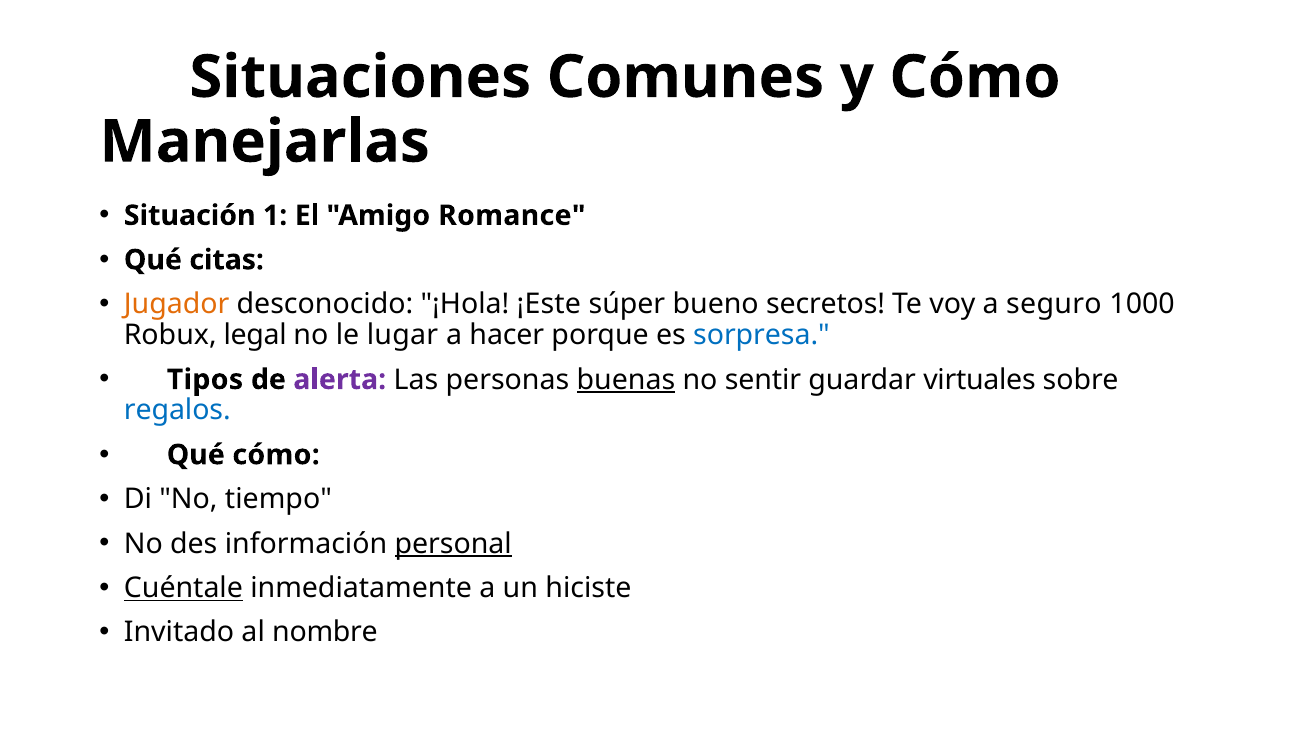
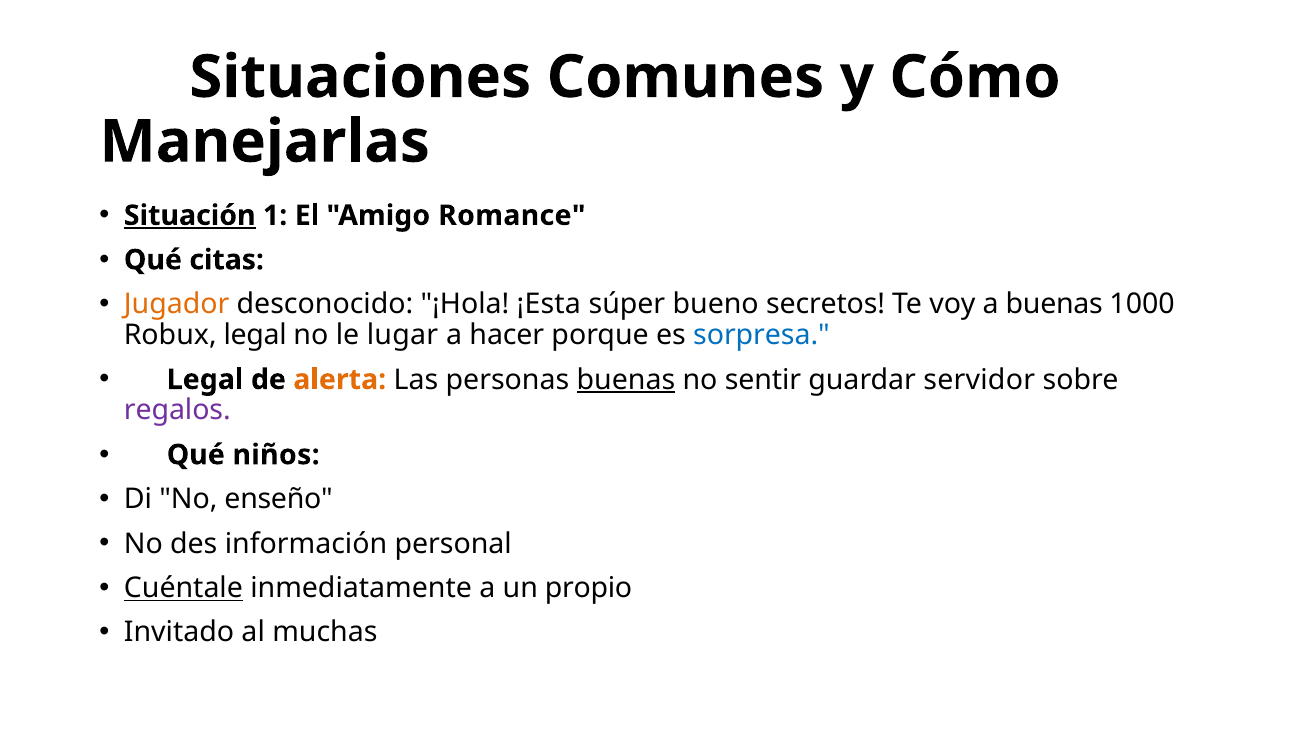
Situación underline: none -> present
¡Este: ¡Este -> ¡Esta
a seguro: seguro -> buenas
Tipos at (205, 379): Tipos -> Legal
alerta colour: purple -> orange
virtuales: virtuales -> servidor
regalos colour: blue -> purple
Qué cómo: cómo -> niños
tiempo: tiempo -> enseño
personal underline: present -> none
hiciste: hiciste -> propio
nombre: nombre -> muchas
